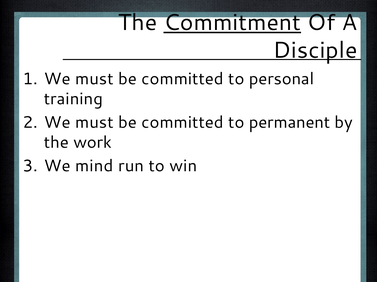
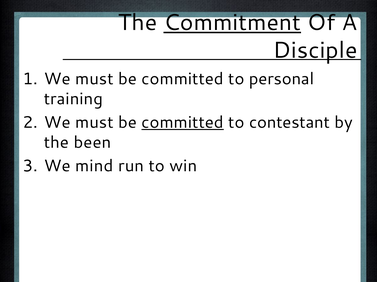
committed at (183, 123) underline: none -> present
permanent: permanent -> contestant
work: work -> been
